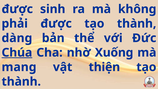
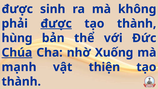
được at (56, 24) underline: none -> present
dàng: dàng -> hùng
mang: mang -> mạnh
